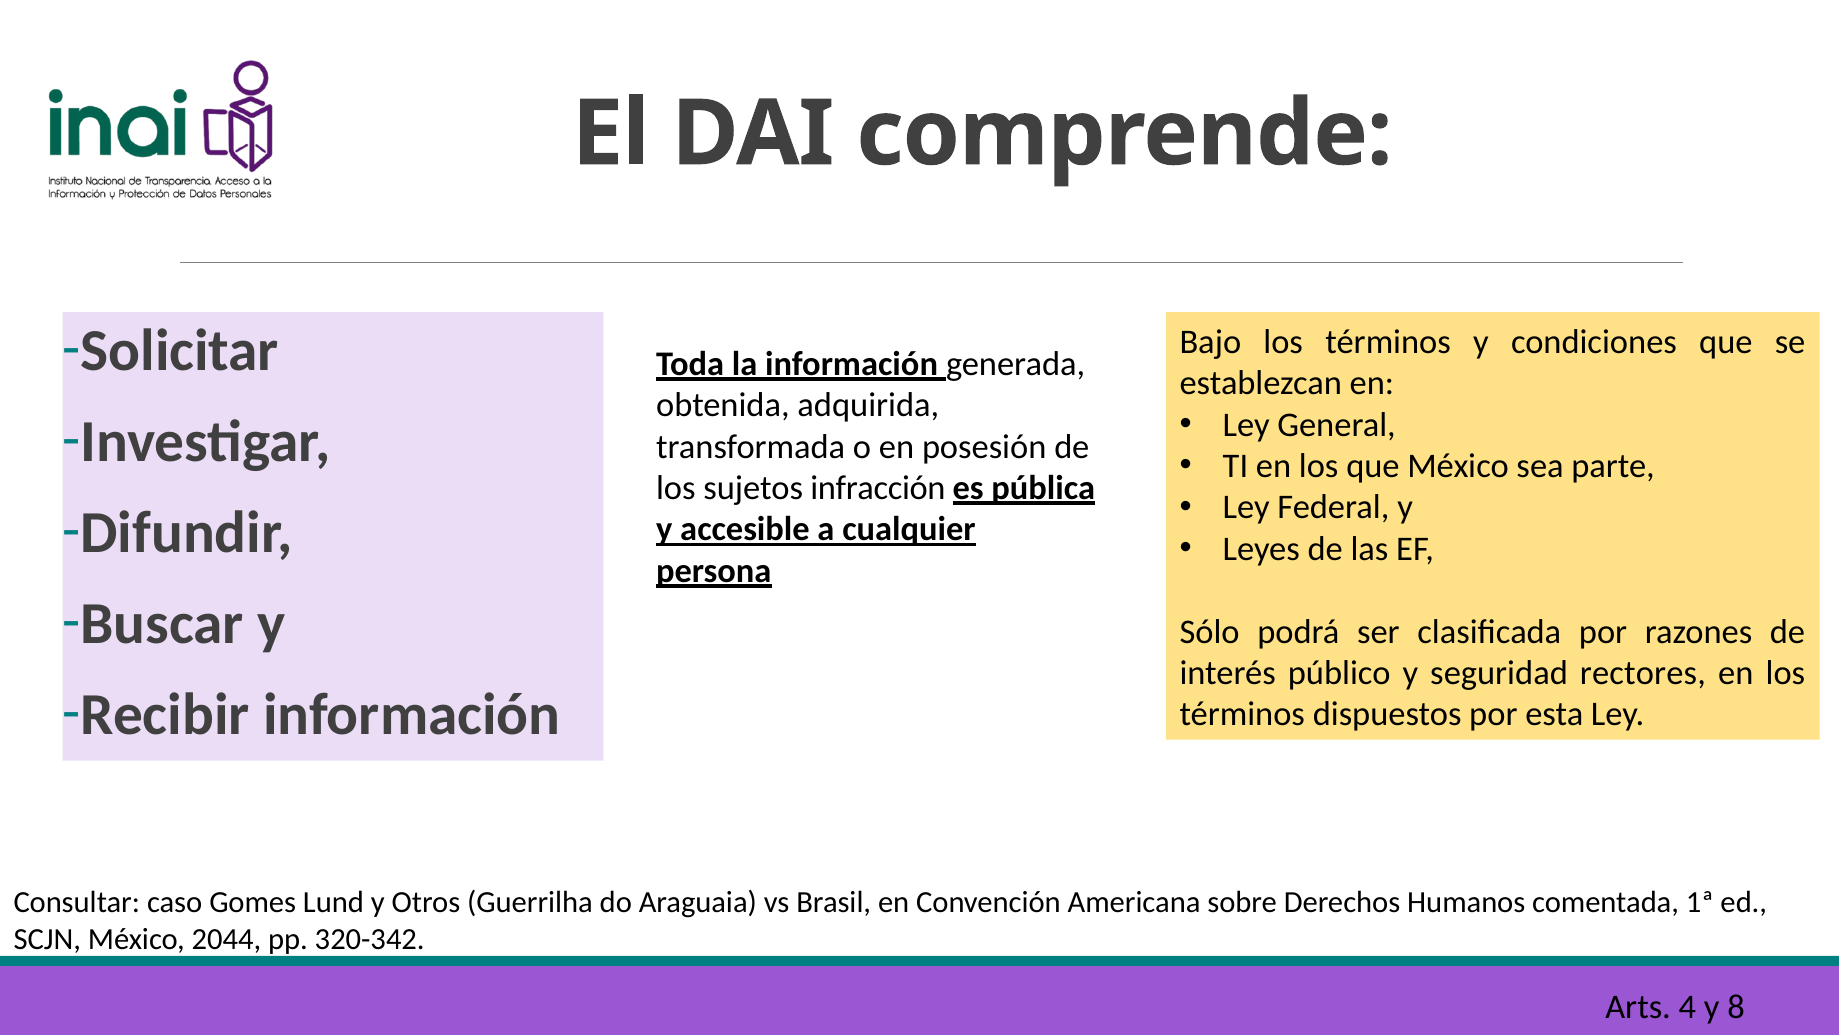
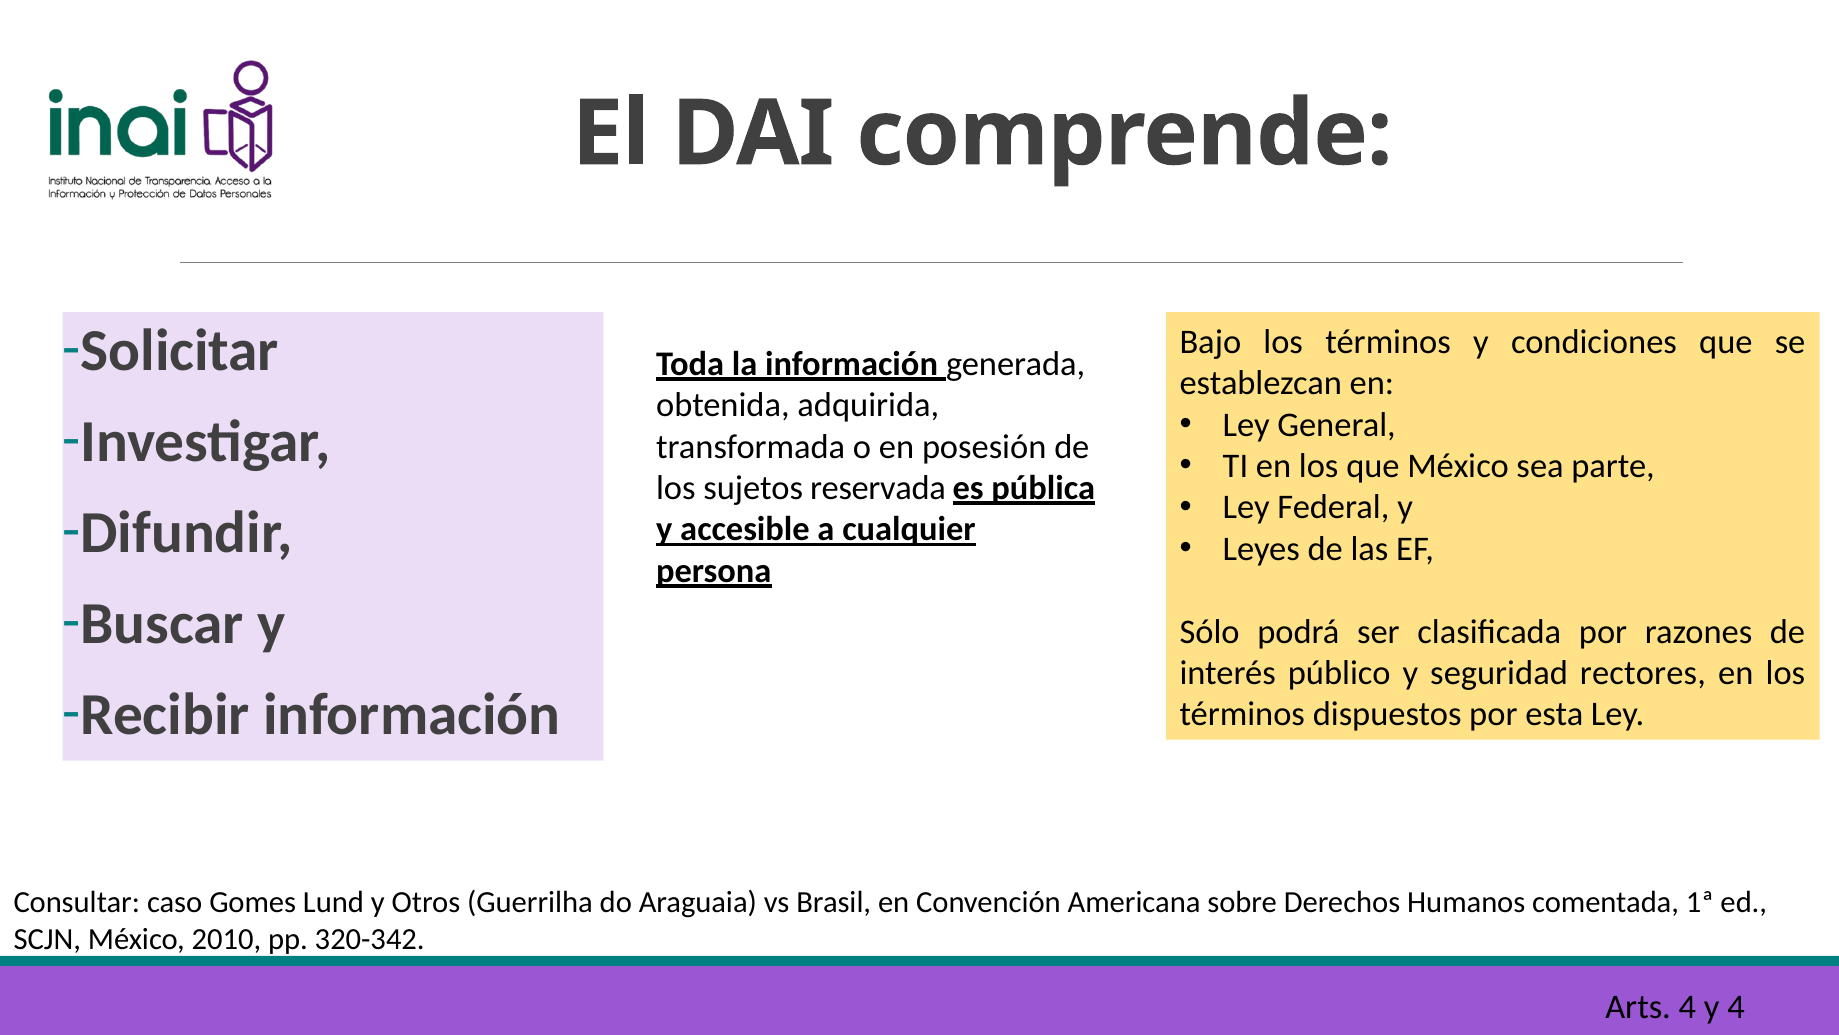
infracción: infracción -> reservada
2044: 2044 -> 2010
y 8: 8 -> 4
